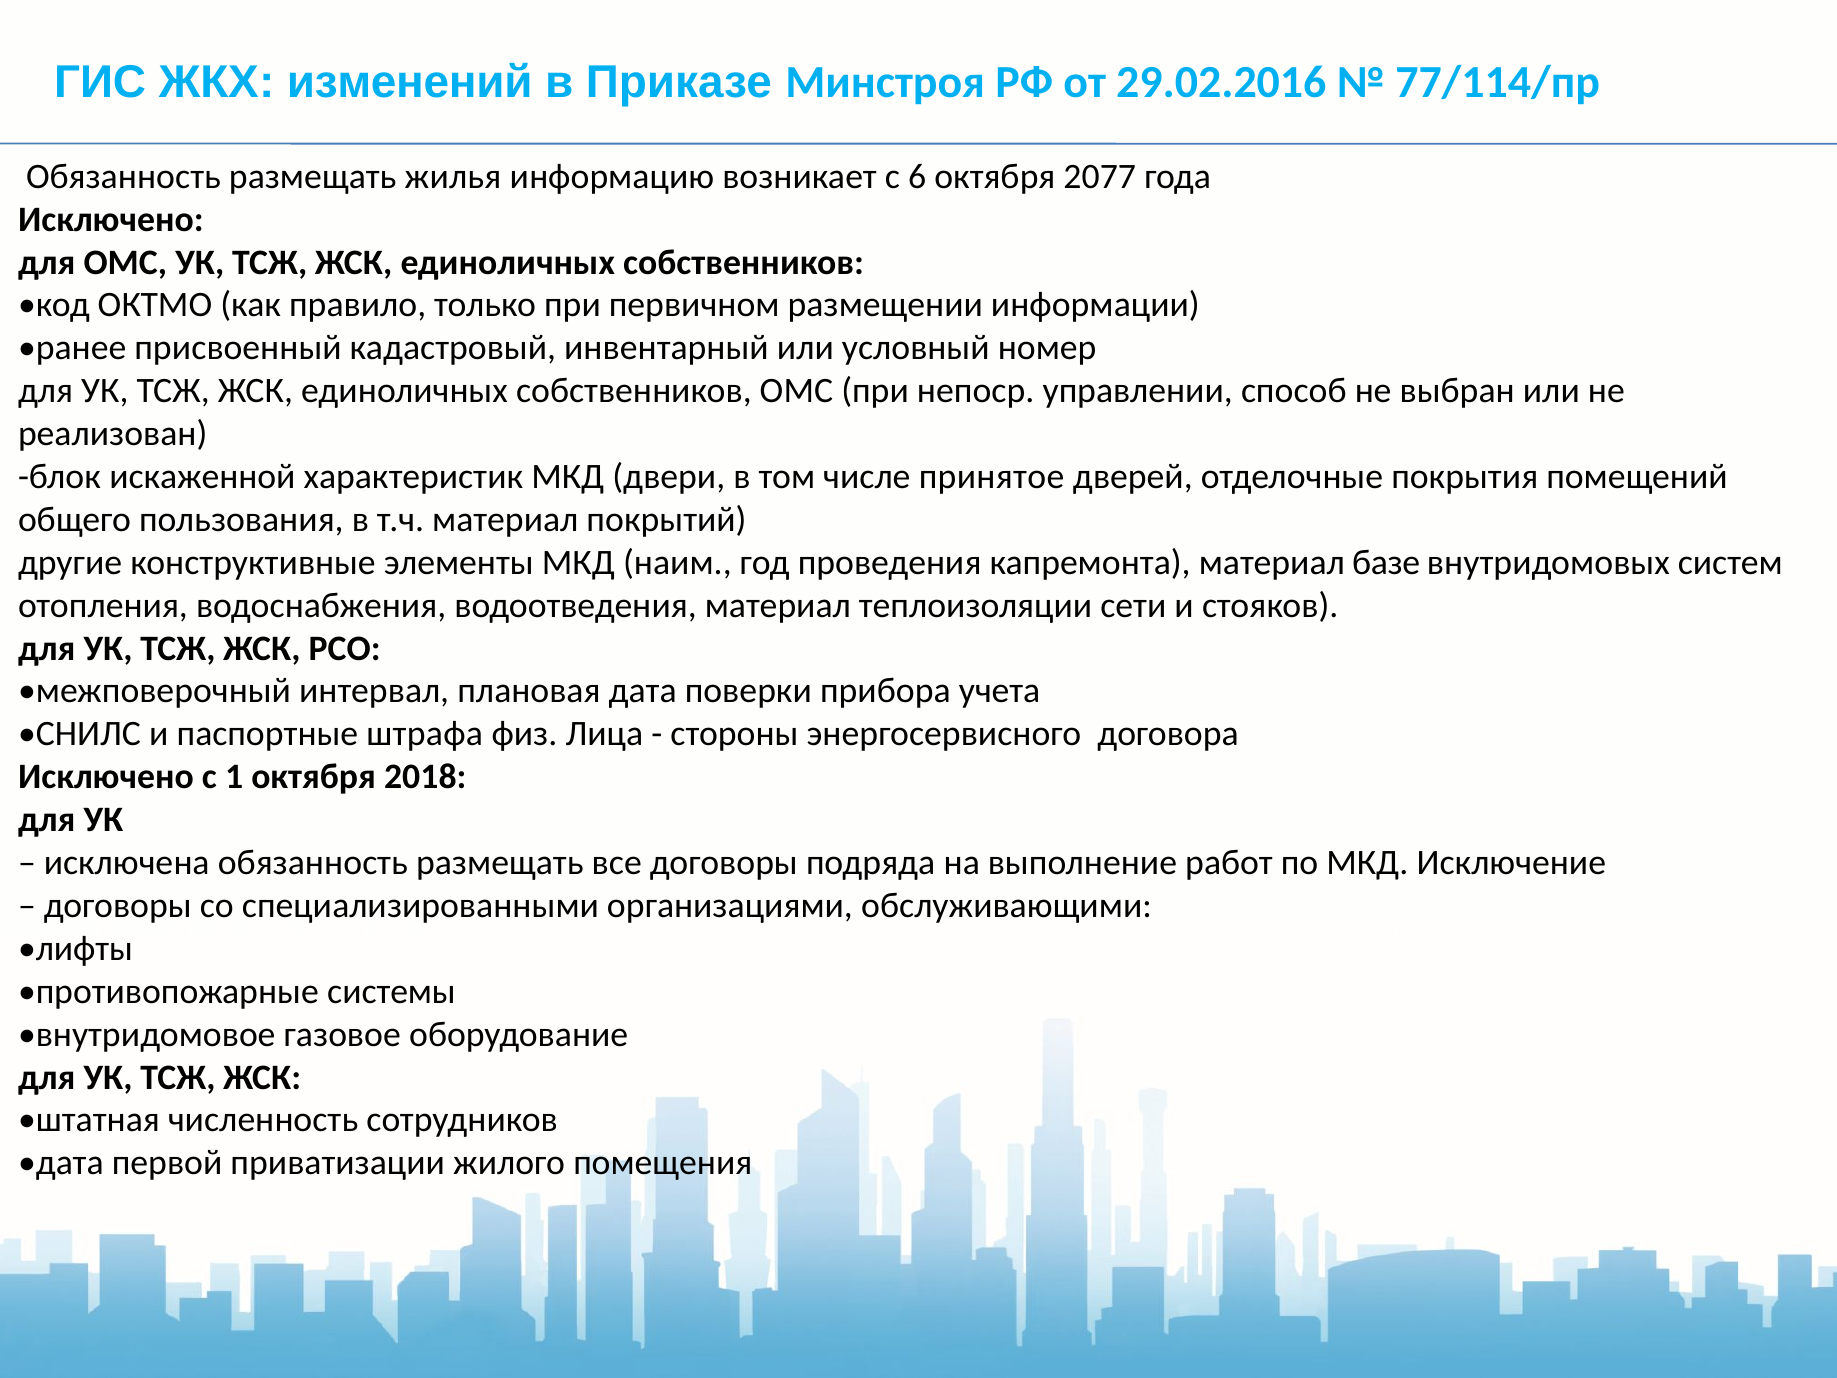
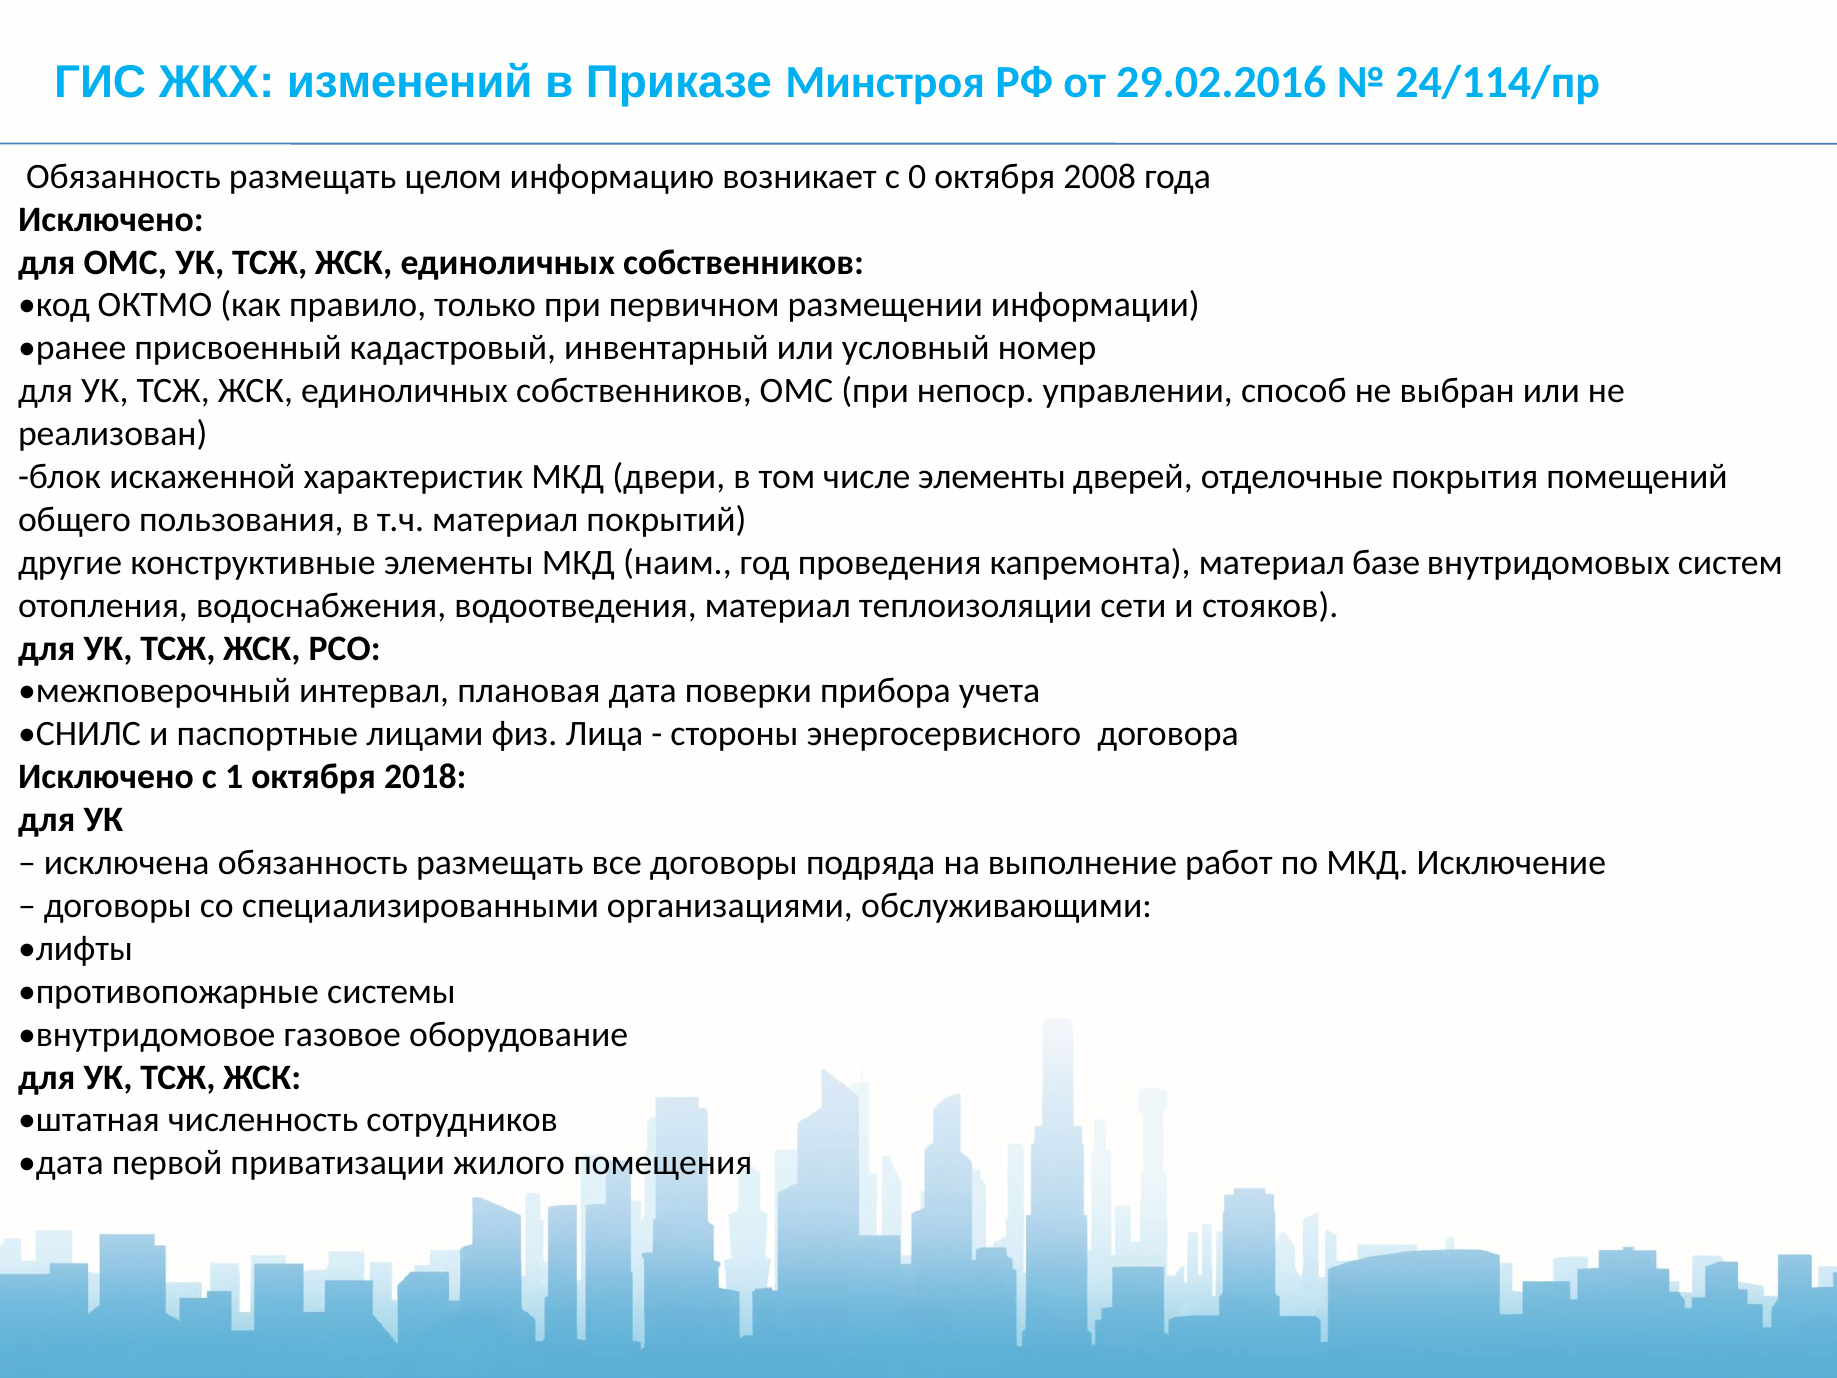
77/114/пр: 77/114/пр -> 24/114/пр
жилья: жилья -> целом
6: 6 -> 0
2077: 2077 -> 2008
числе принятое: принятое -> элементы
штрафа: штрафа -> лицами
